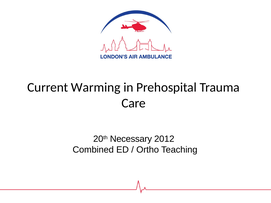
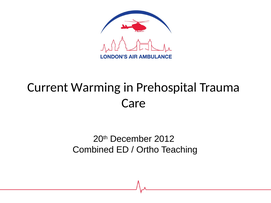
Necessary: Necessary -> December
